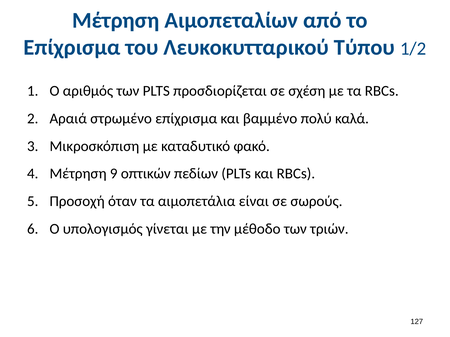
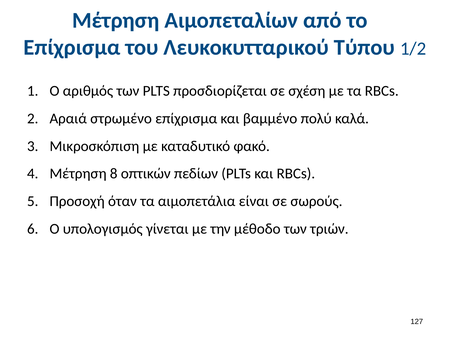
9: 9 -> 8
